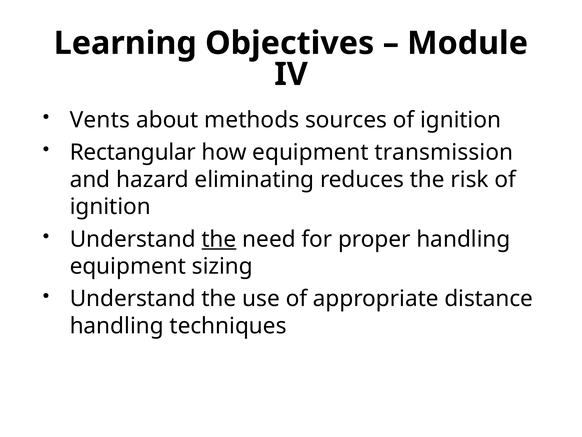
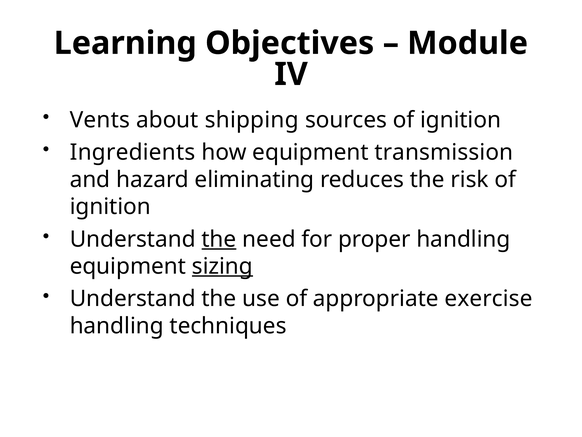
methods: methods -> shipping
Rectangular: Rectangular -> Ingredients
sizing underline: none -> present
distance: distance -> exercise
